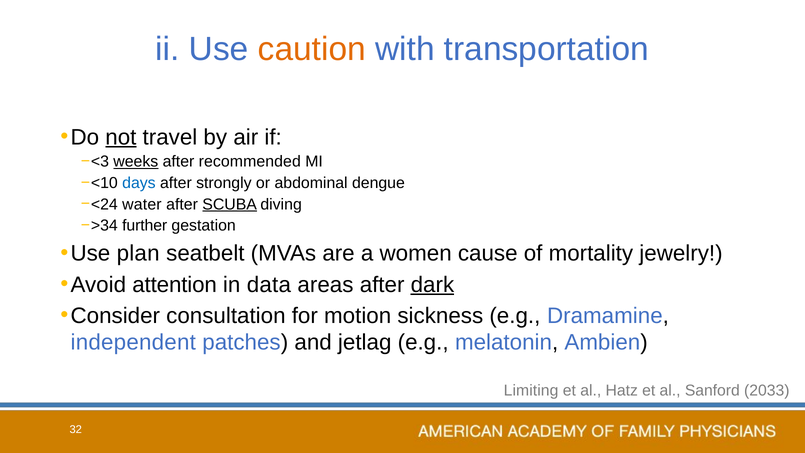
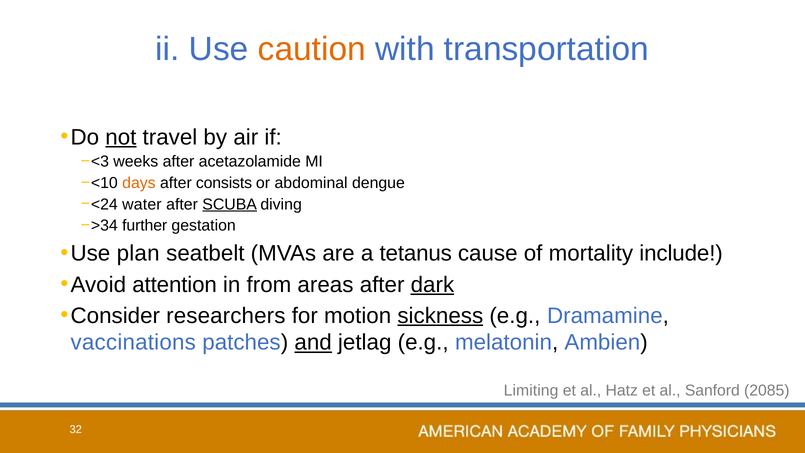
weeks underline: present -> none
recommended: recommended -> acetazolamide
days colour: blue -> orange
strongly: strongly -> consists
women: women -> tetanus
jewelry: jewelry -> include
data: data -> from
consultation: consultation -> researchers
sickness underline: none -> present
independent: independent -> vaccinations
and underline: none -> present
2033: 2033 -> 2085
